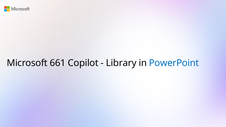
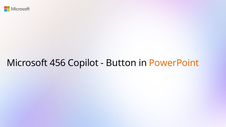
661: 661 -> 456
Library: Library -> Button
PowerPoint colour: blue -> orange
